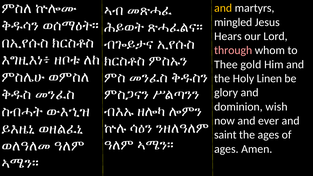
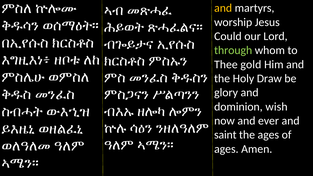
mingled: mingled -> worship
Hears: Hears -> Could
through colour: pink -> light green
Linen: Linen -> Draw
